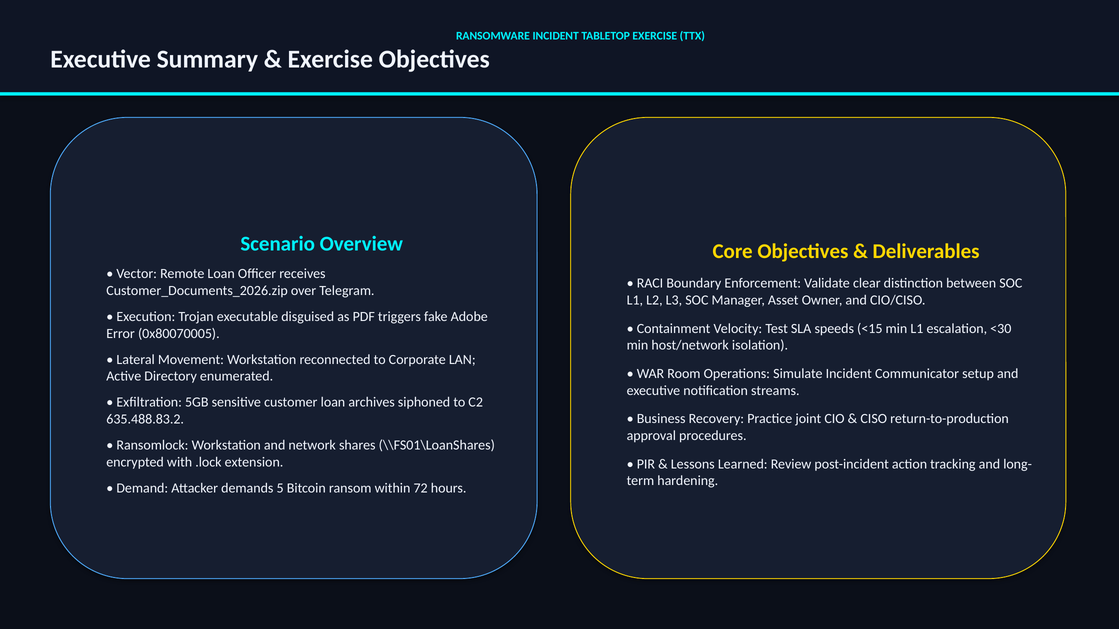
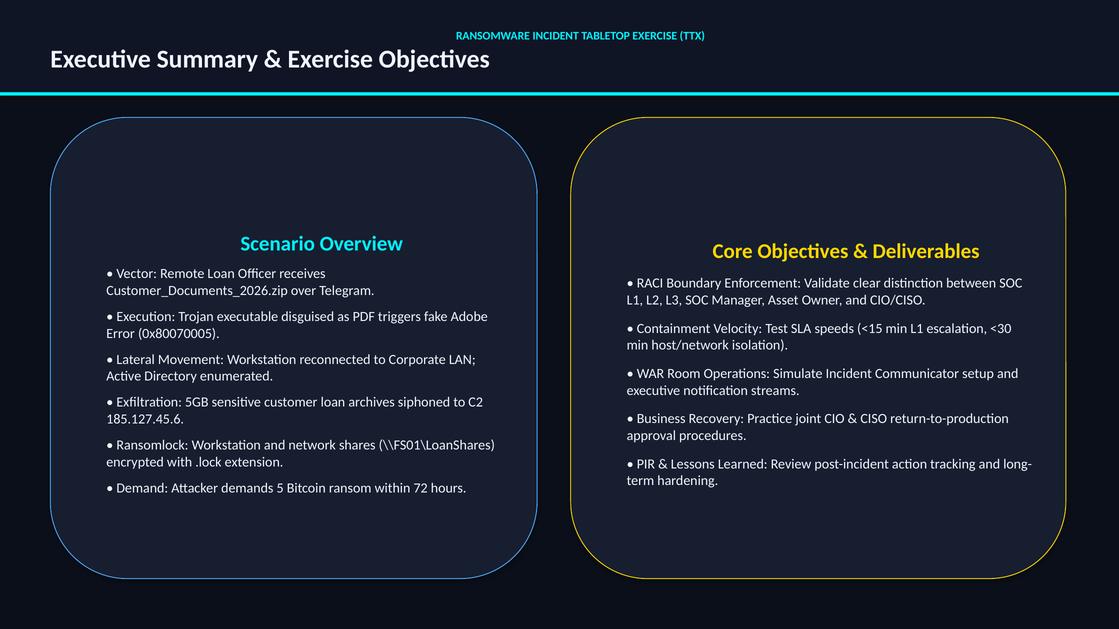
635.488.83.2: 635.488.83.2 -> 185.127.45.6
